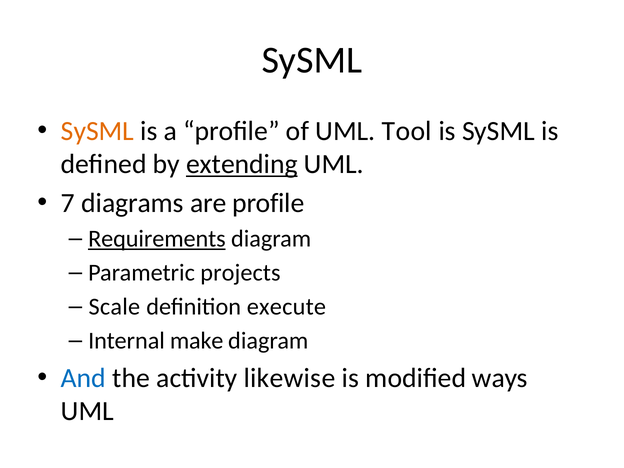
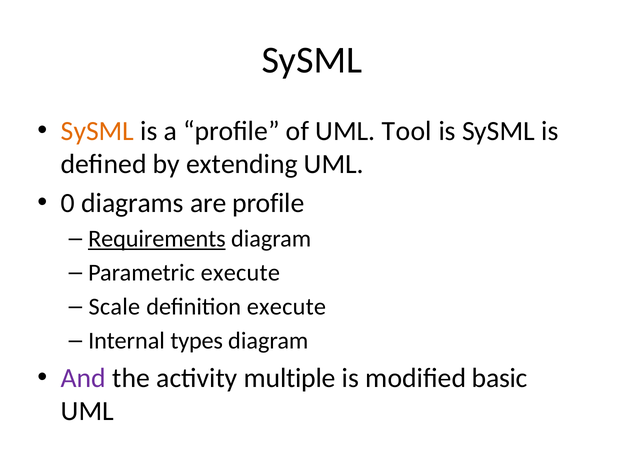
extending underline: present -> none
7: 7 -> 0
Parametric projects: projects -> execute
make: make -> types
And colour: blue -> purple
likewise: likewise -> multiple
ways: ways -> basic
